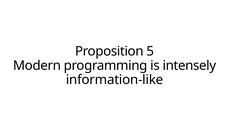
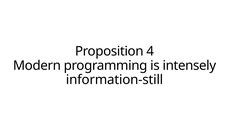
5: 5 -> 4
information-like: information-like -> information-still
